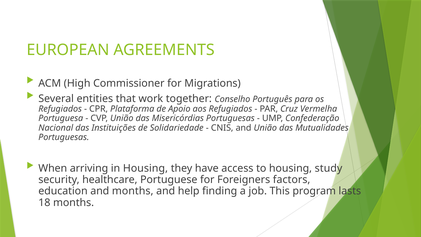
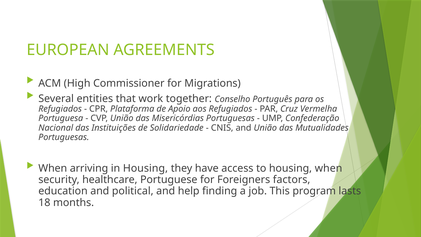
housing study: study -> when
and months: months -> political
